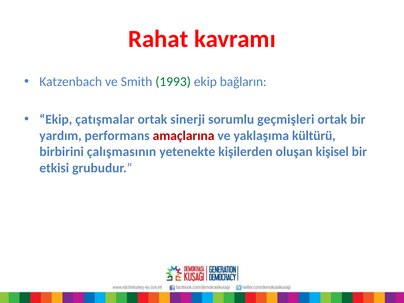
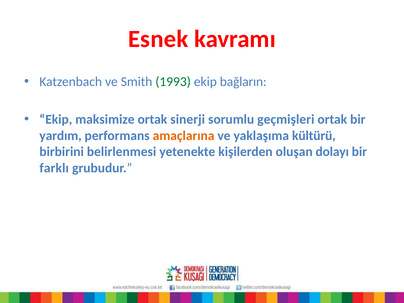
Rahat: Rahat -> Esnek
çatışmalar: çatışmalar -> maksimize
amaçlarına colour: red -> orange
çalışmasının: çalışmasının -> belirlenmesi
kişisel: kişisel -> dolayı
etkisi: etkisi -> farklı
